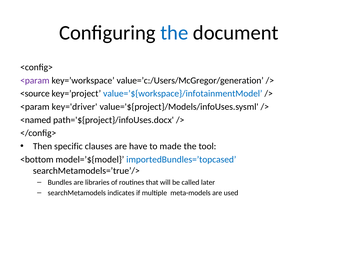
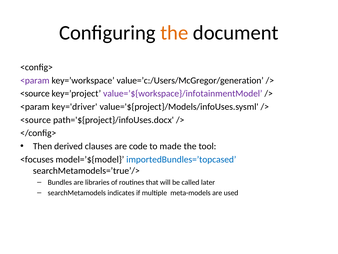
the at (174, 33) colour: blue -> orange
value=’${workspace}/infotainmentModel colour: blue -> purple
<named at (36, 120): <named -> <source
specific: specific -> derived
have: have -> code
<bottom: <bottom -> <focuses
